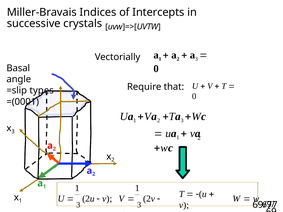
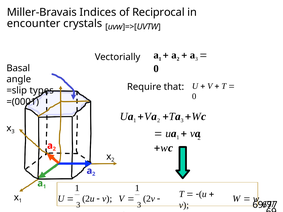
Intercepts: Intercepts -> Reciprocal
successive: successive -> encounter
